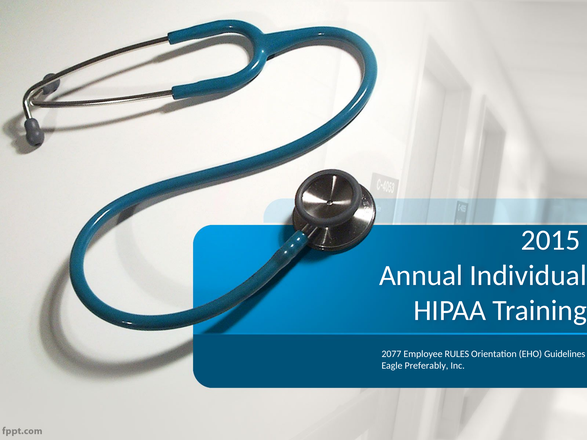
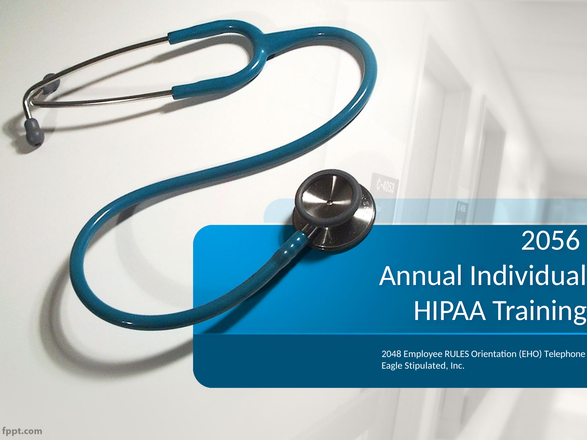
2015: 2015 -> 2056
2077: 2077 -> 2048
Guidelines: Guidelines -> Telephone
Preferably: Preferably -> Stipulated
